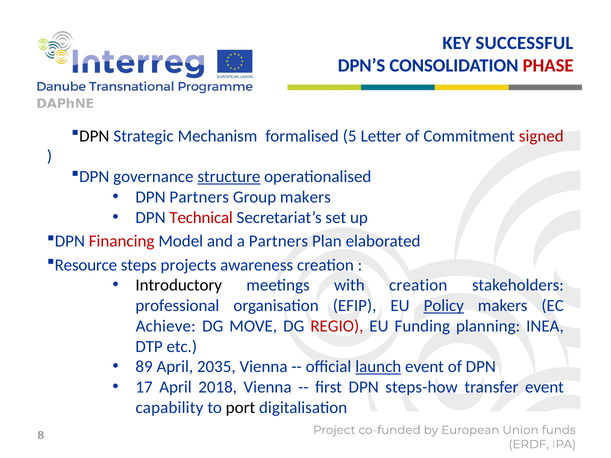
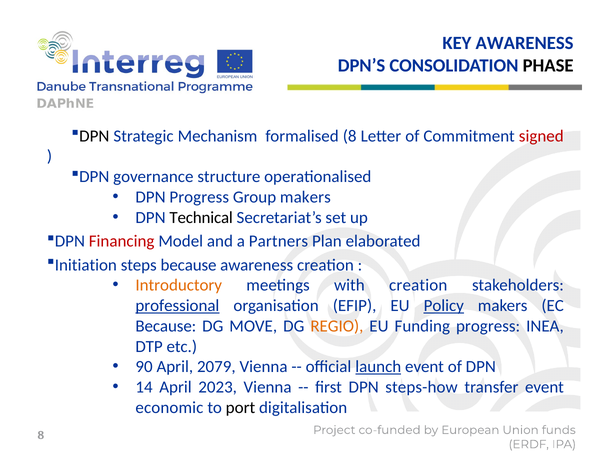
KEY SUCCESSFUL: SUCCESSFUL -> AWARENESS
PHASE colour: red -> black
formalised 5: 5 -> 8
structure underline: present -> none
DPN Partners: Partners -> Progress
Technical colour: red -> black
Resource: Resource -> Initiation
steps projects: projects -> because
Introductory colour: black -> orange
professional underline: none -> present
Achieve at (166, 326): Achieve -> Because
REGIO colour: red -> orange
Funding planning: planning -> progress
89: 89 -> 90
2035: 2035 -> 2079
17: 17 -> 14
2018: 2018 -> 2023
capability: capability -> economic
